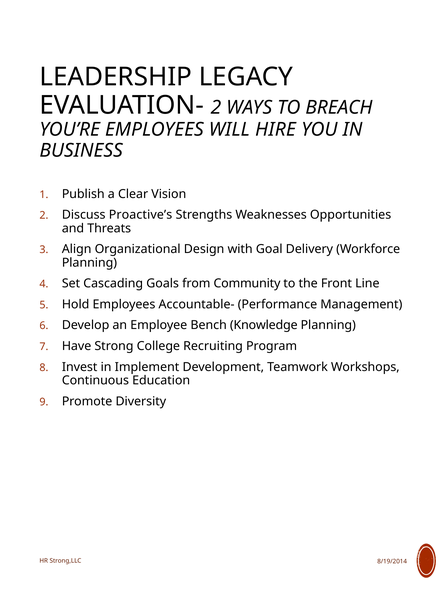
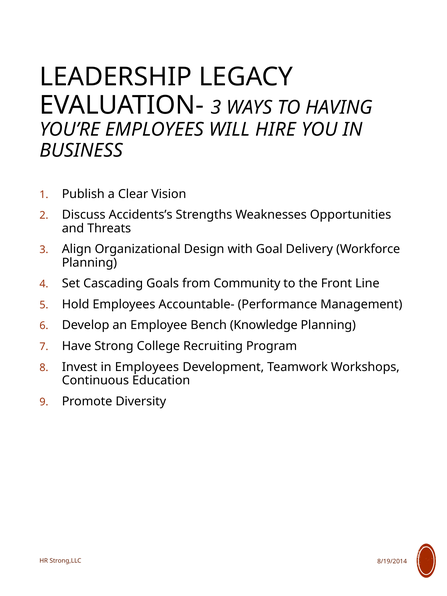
EVALUATION- 2: 2 -> 3
BREACH: BREACH -> HAVING
Proactive’s: Proactive’s -> Accidents’s
in Implement: Implement -> Employees
